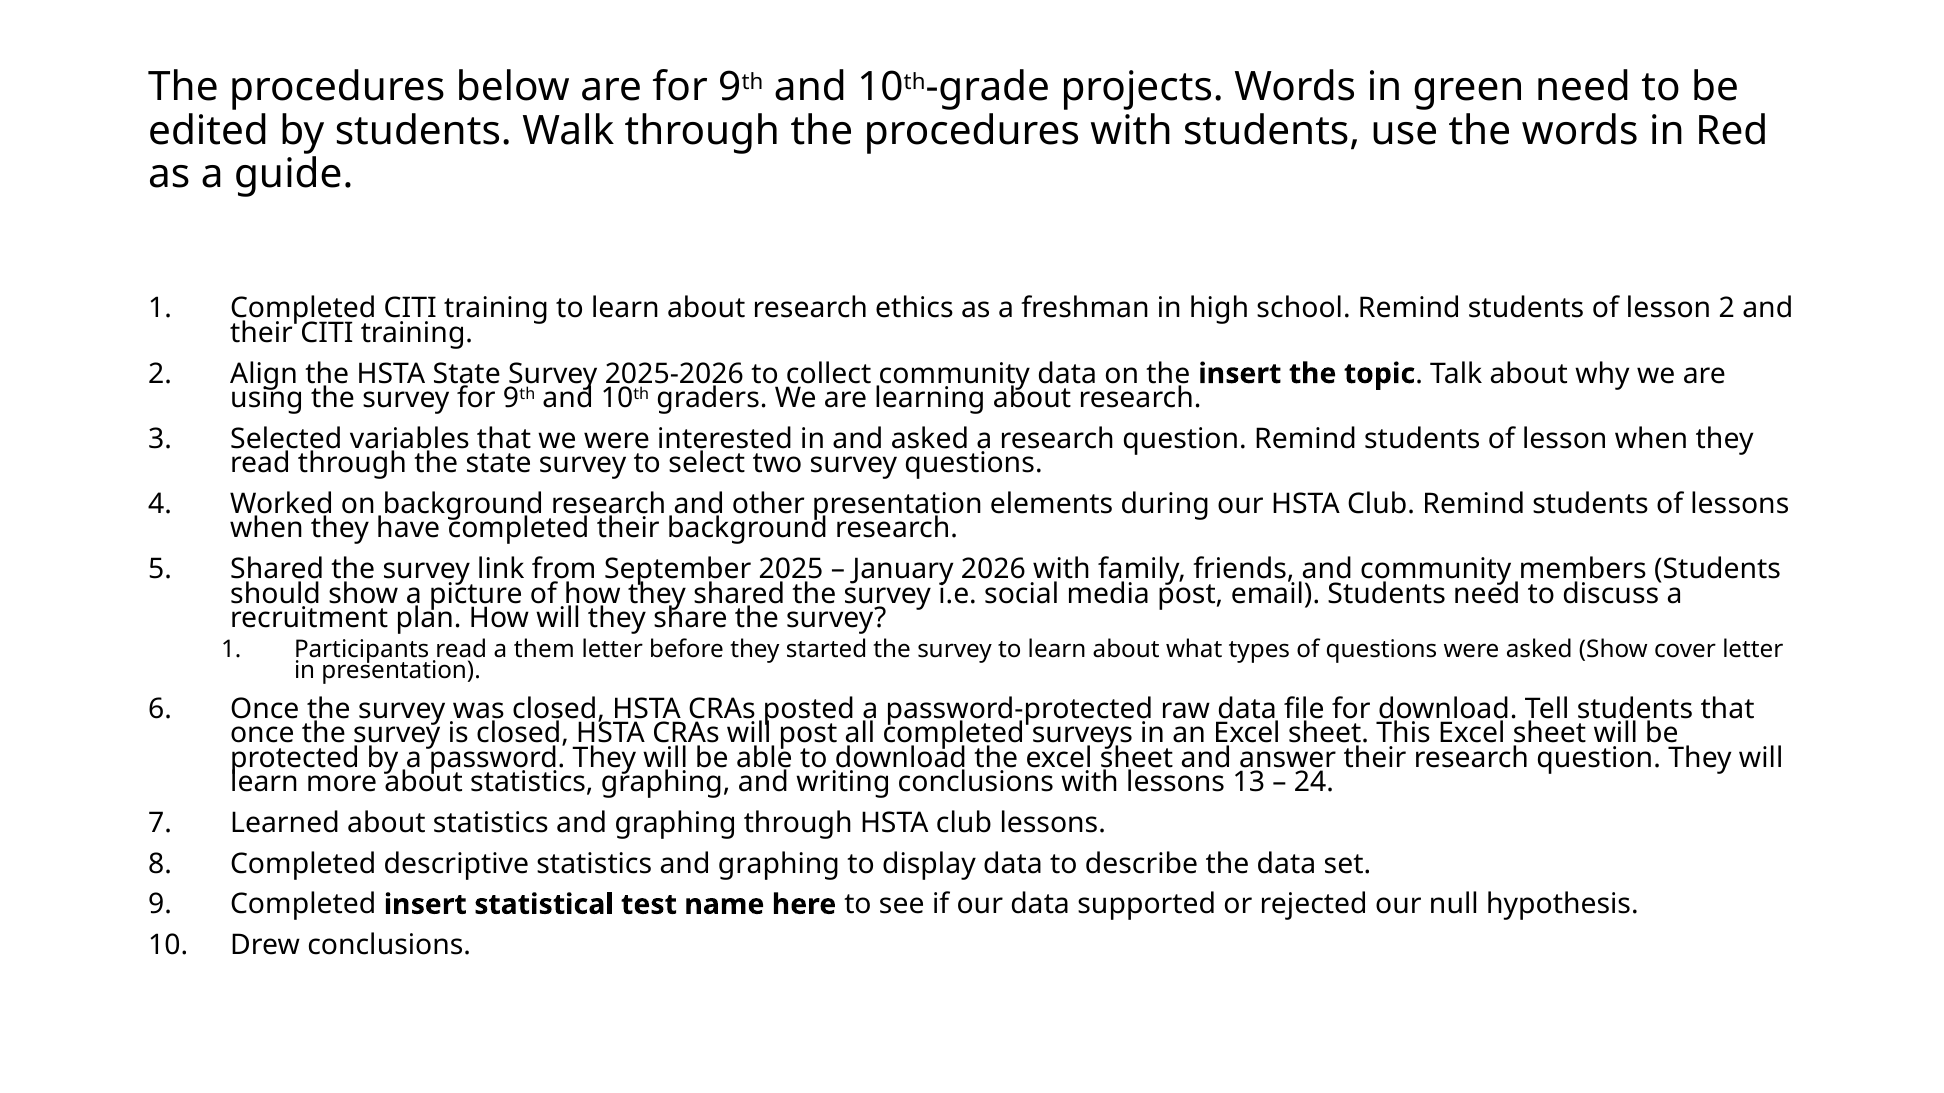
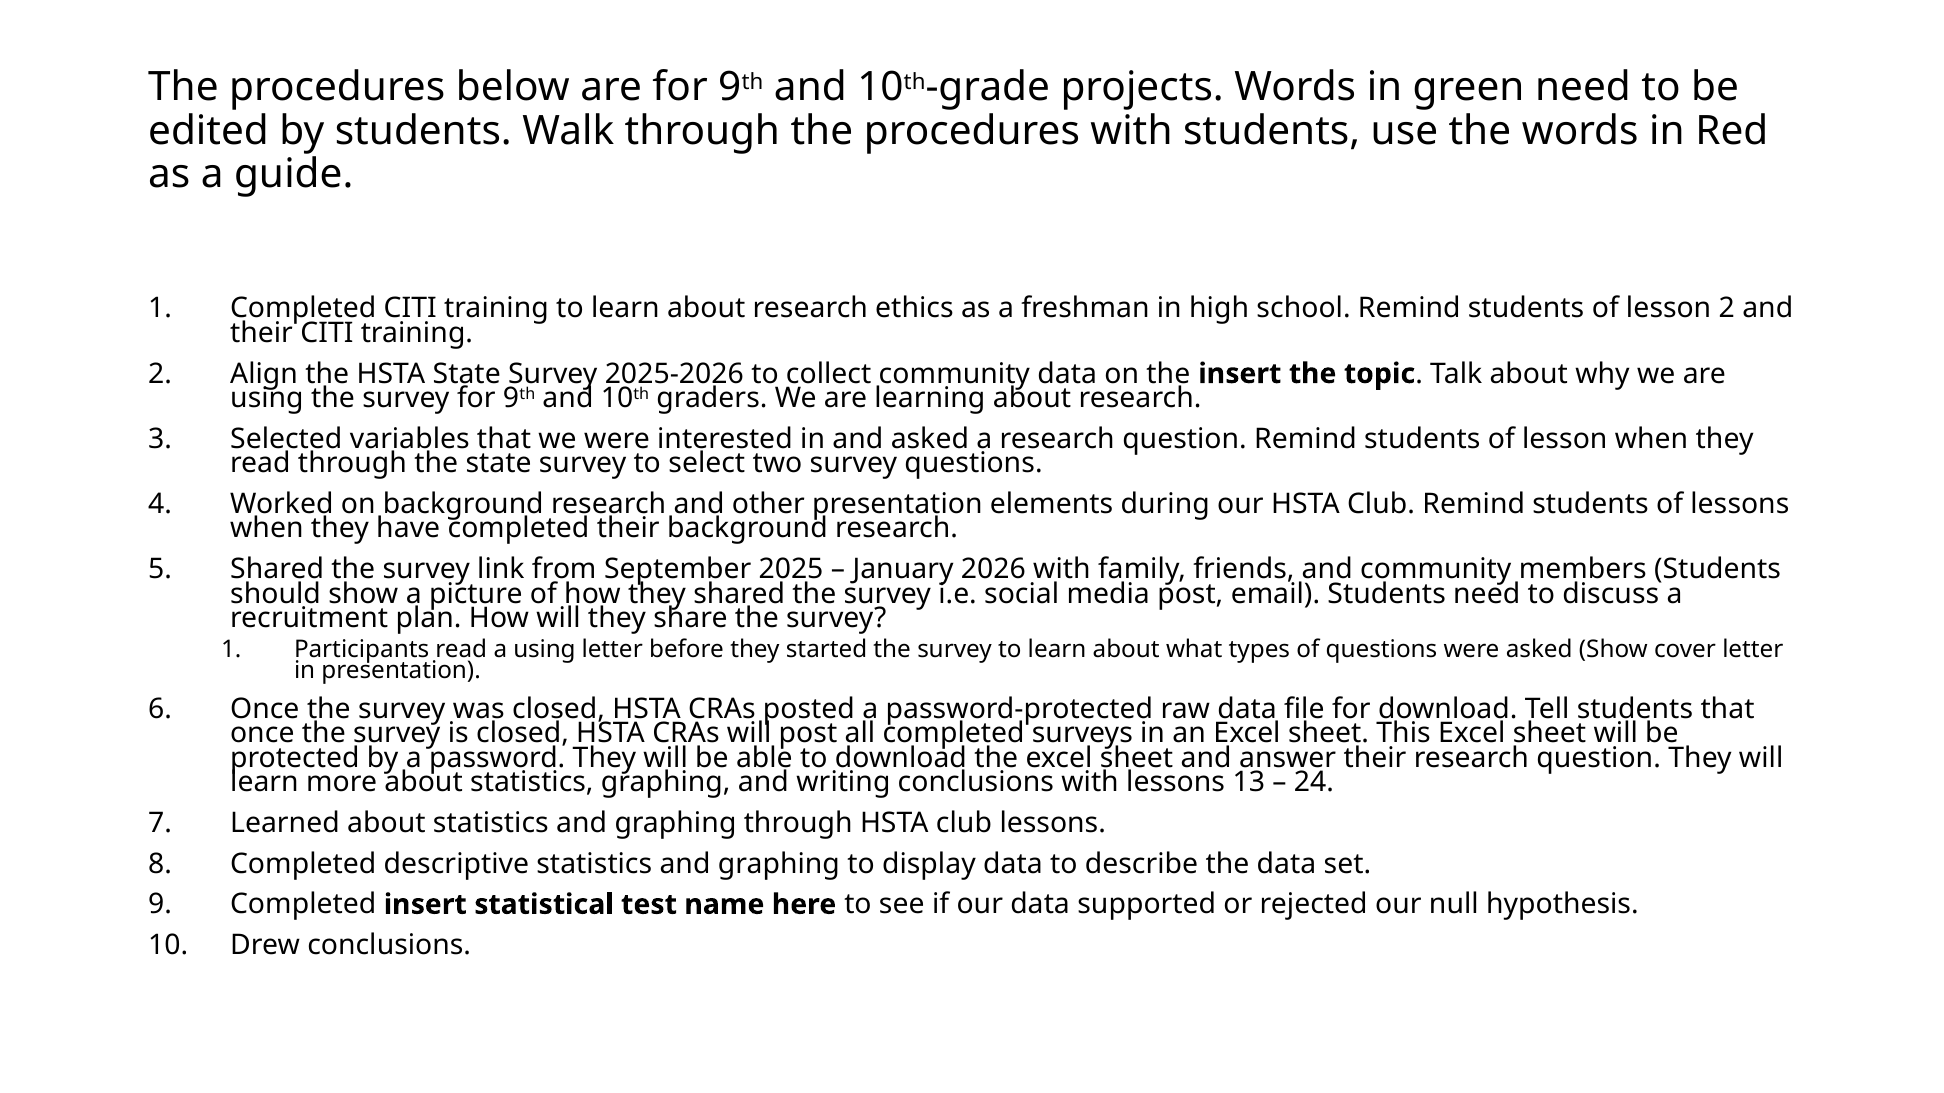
a them: them -> using
